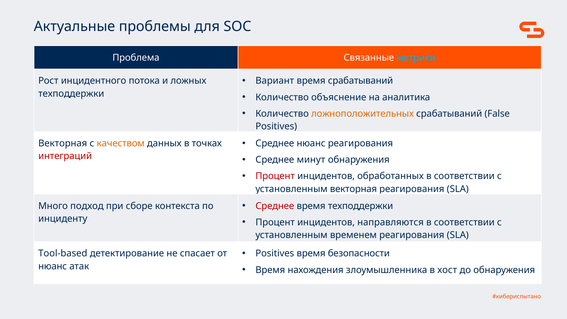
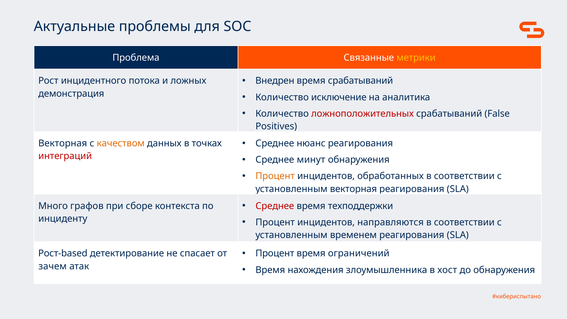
метрики colour: light blue -> yellow
Вариант: Вариант -> Внедрен
техподдержки at (71, 94): техподдержки -> демонстрация
объяснение: объяснение -> исключение
ложноположительных colour: orange -> red
Процент at (275, 176) colour: red -> orange
подход: подход -> графов
Positives at (275, 253): Positives -> Процент
безопасности: безопасности -> ограничений
Tool-based: Tool-based -> Рост-based
нюанс at (53, 266): нюанс -> зачем
